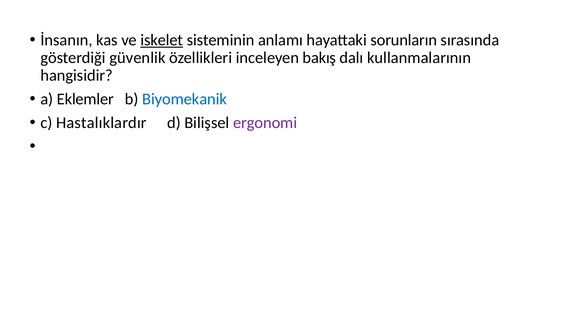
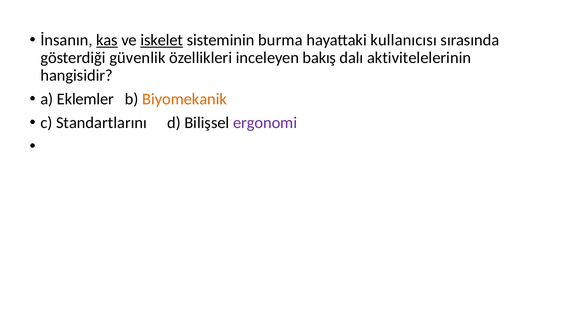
kas underline: none -> present
anlamı: anlamı -> burma
sorunların: sorunların -> kullanıcısı
kullanmalarının: kullanmalarının -> aktivitelelerinin
Biyomekanik colour: blue -> orange
Hastalıklardır: Hastalıklardır -> Standartlarını
